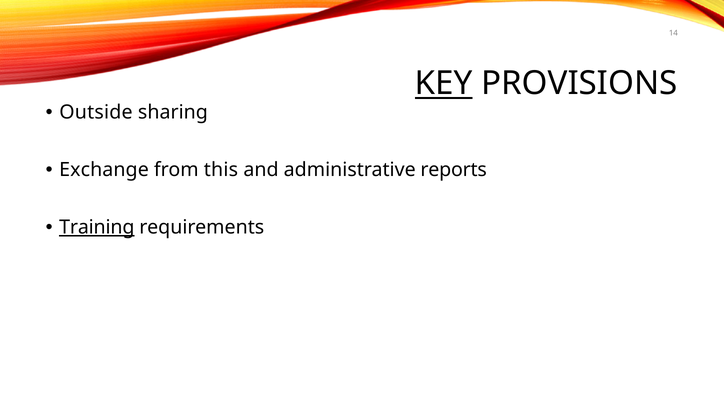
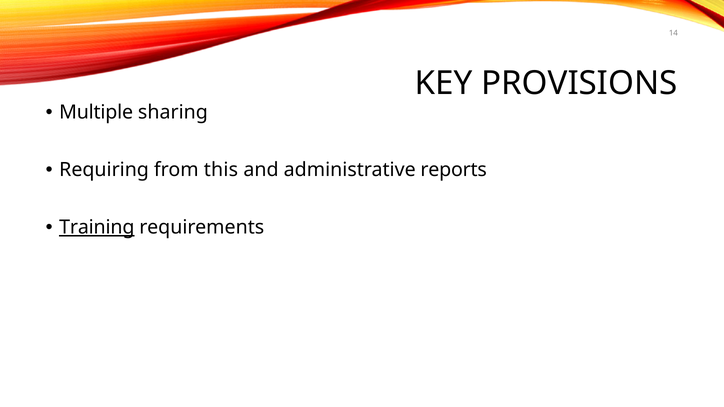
KEY underline: present -> none
Outside: Outside -> Multiple
Exchange: Exchange -> Requiring
